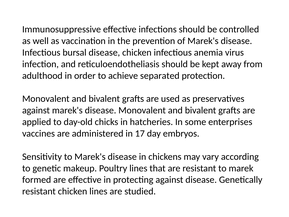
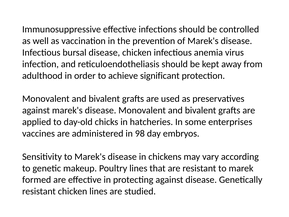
separated: separated -> significant
17: 17 -> 98
